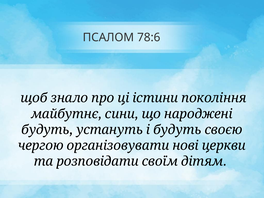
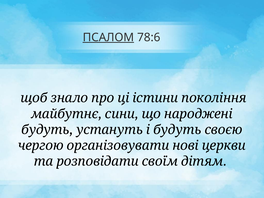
ПСАЛОМ underline: none -> present
